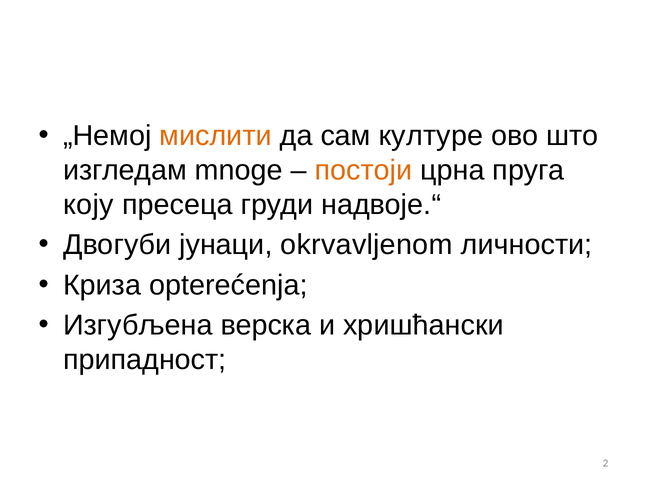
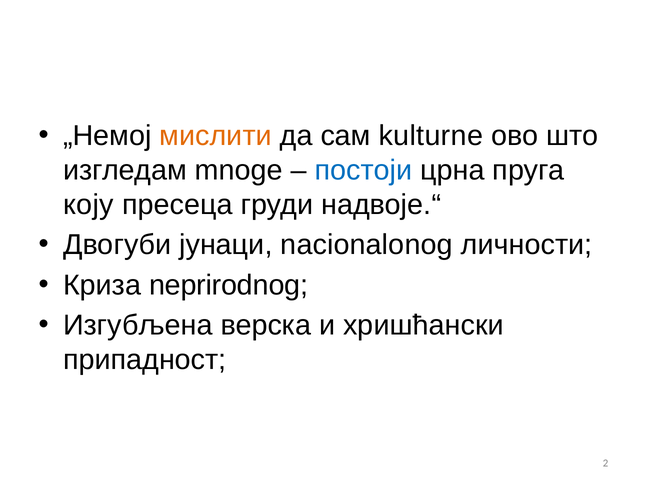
културе: културе -> kulturne
постоји colour: orange -> blue
okrvavljenom: okrvavljenom -> nacionalonog
opterećenja: opterećenja -> neprirodnog
